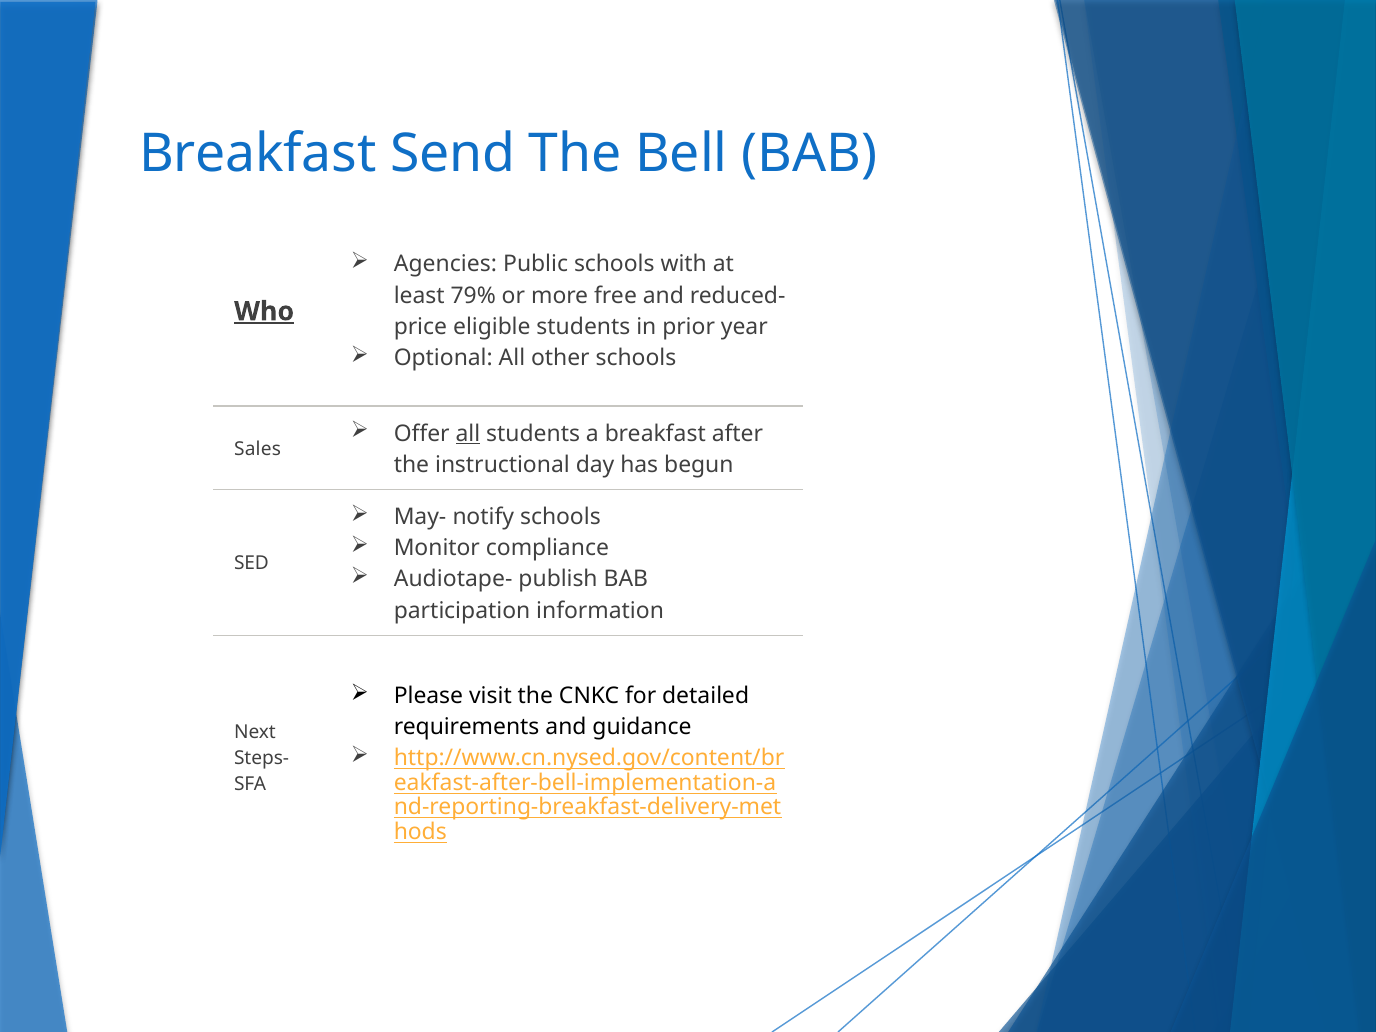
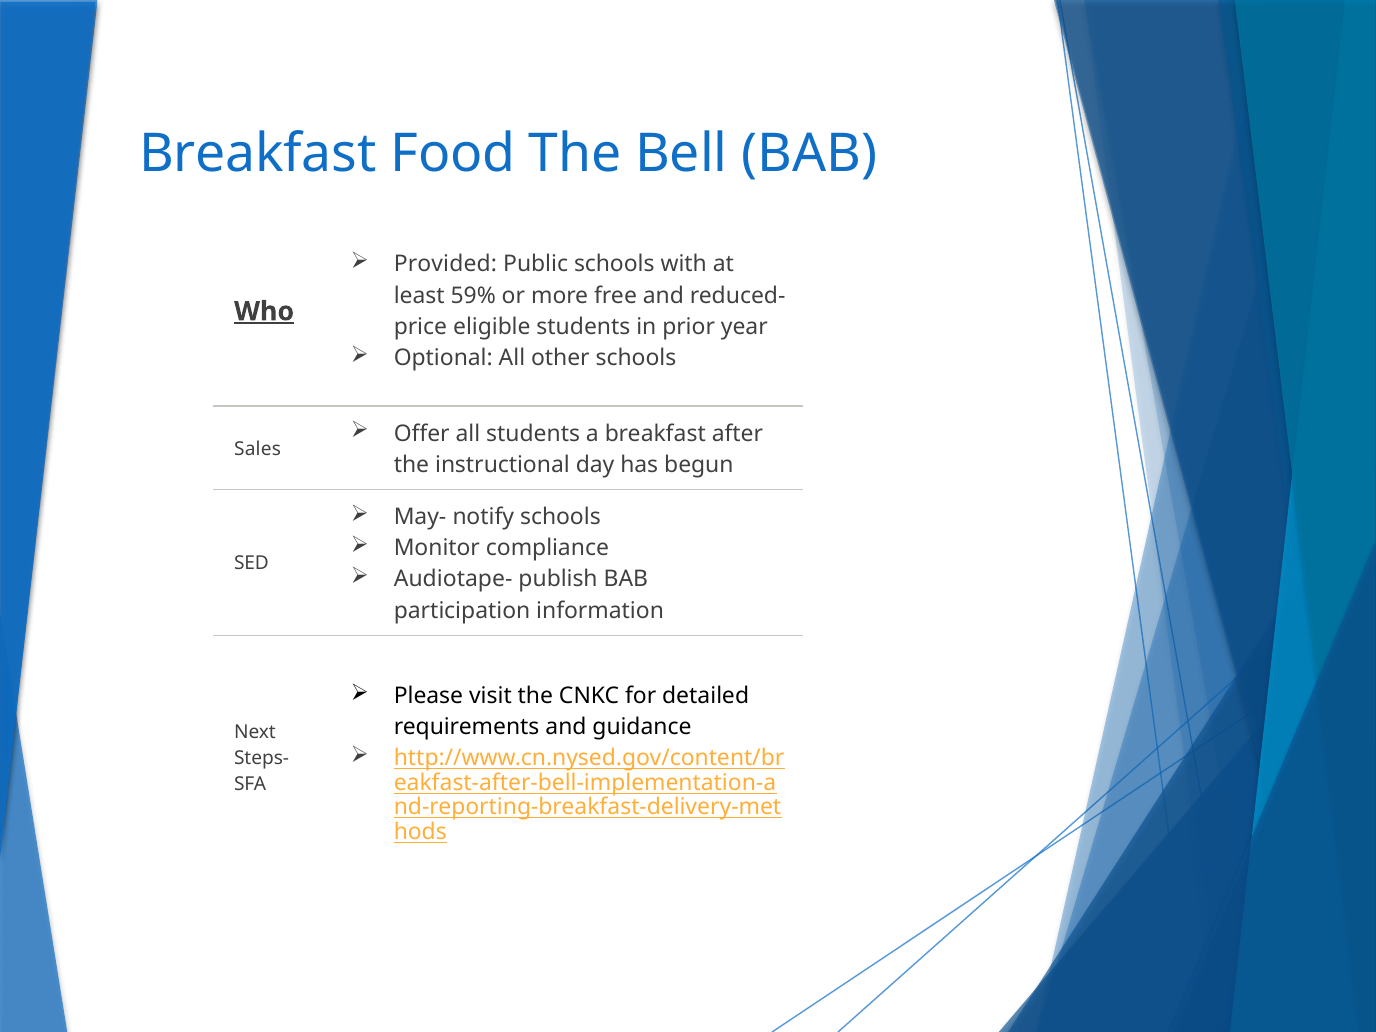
Send: Send -> Food
Agencies: Agencies -> Provided
79%: 79% -> 59%
all at (468, 433) underline: present -> none
